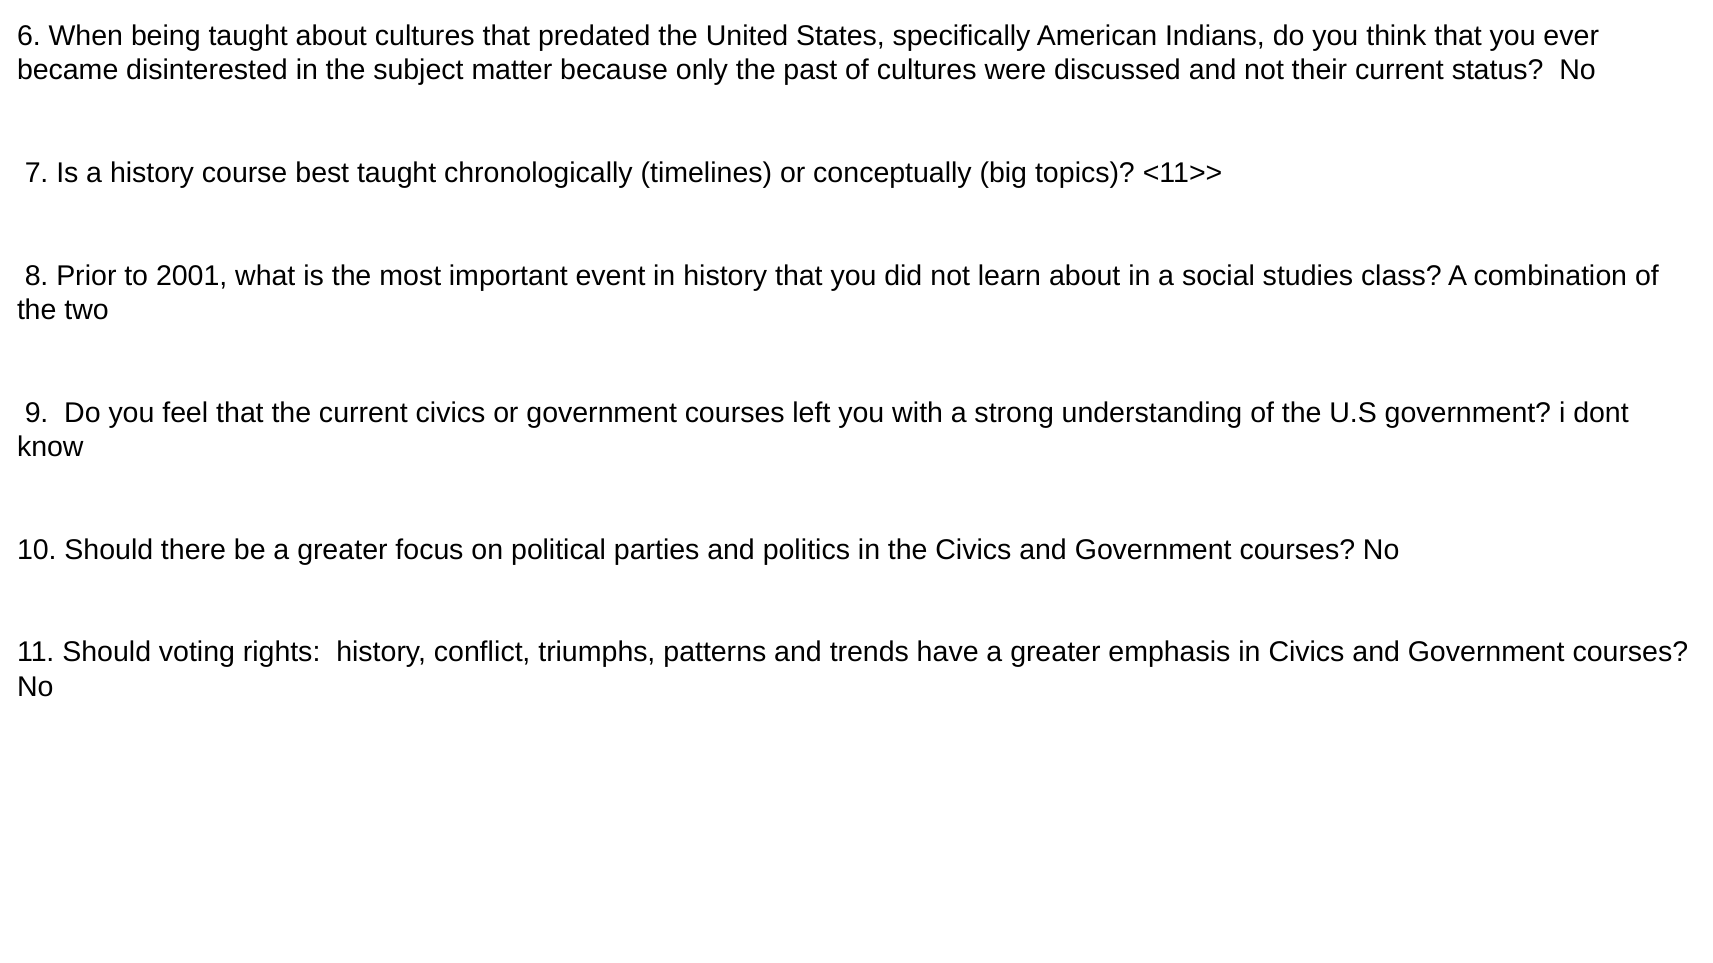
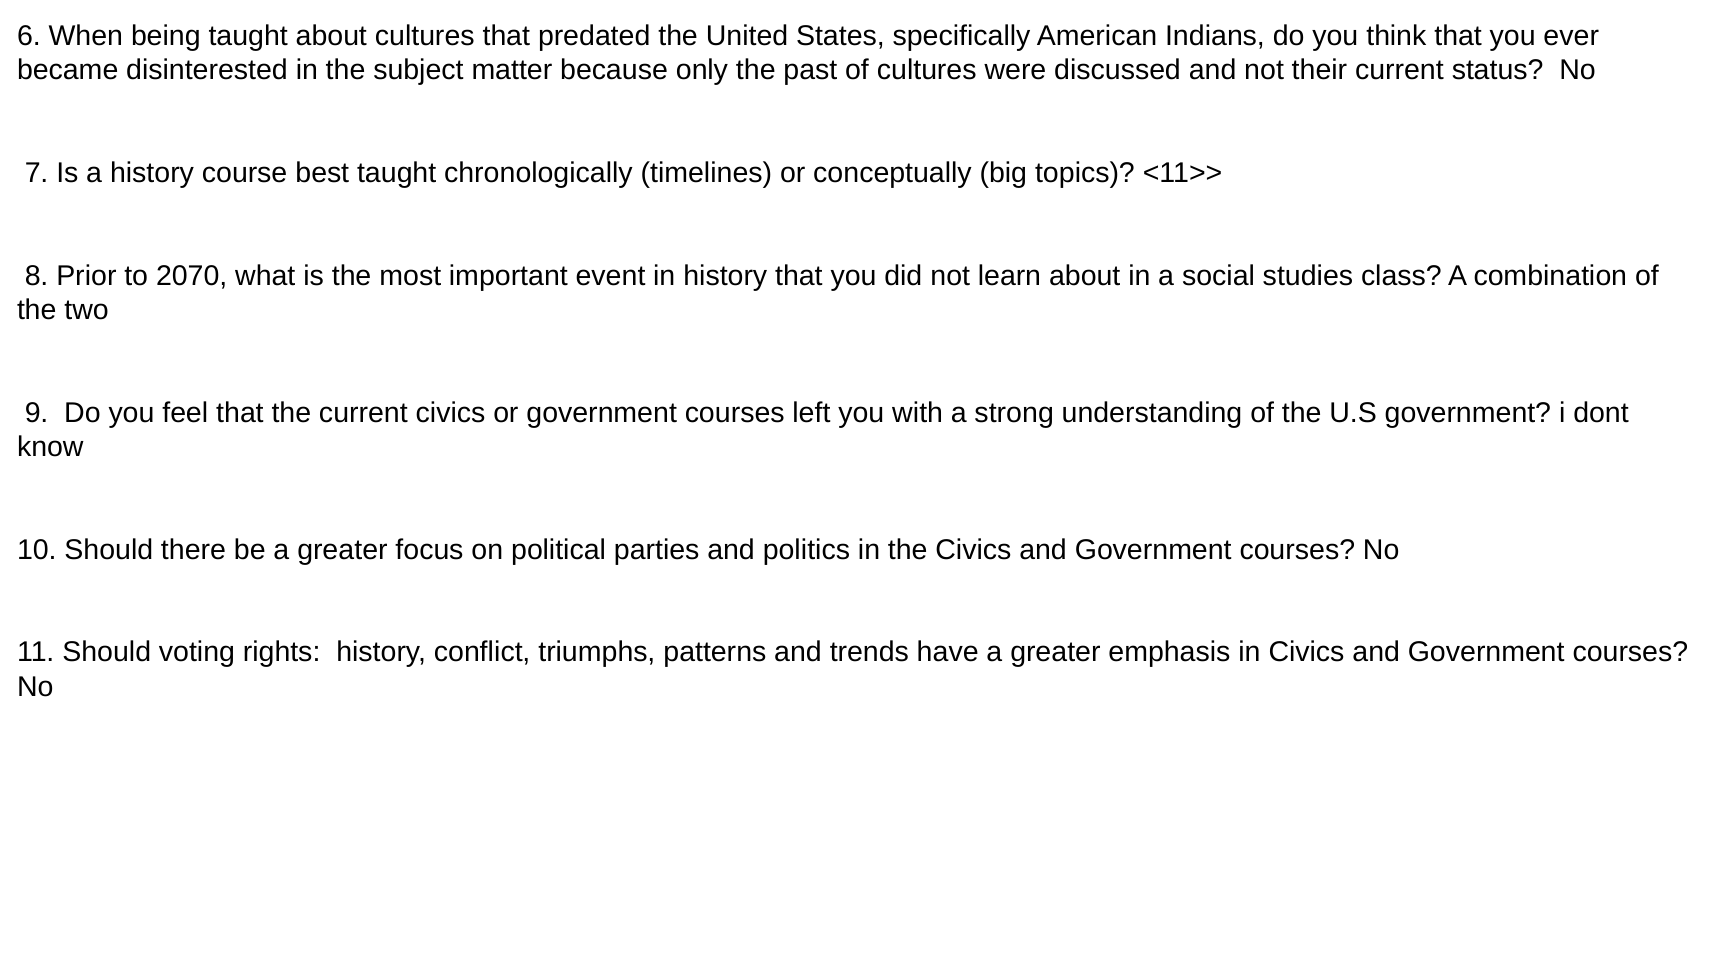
2001: 2001 -> 2070
